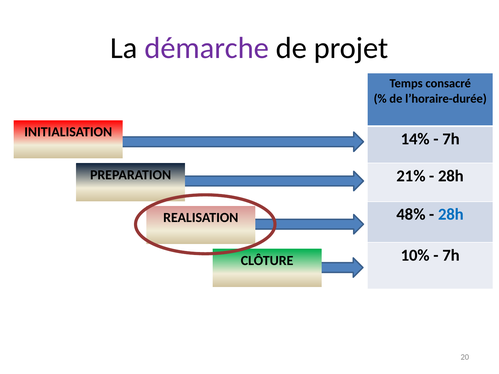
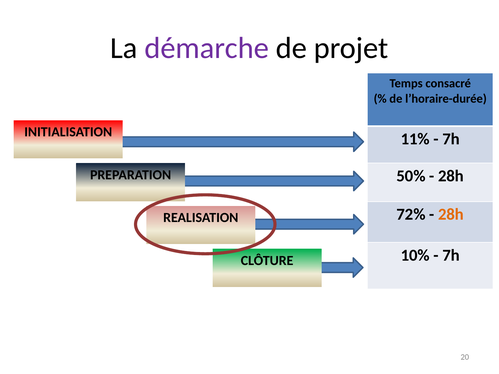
14%: 14% -> 11%
21%: 21% -> 50%
48%: 48% -> 72%
28h at (451, 214) colour: blue -> orange
